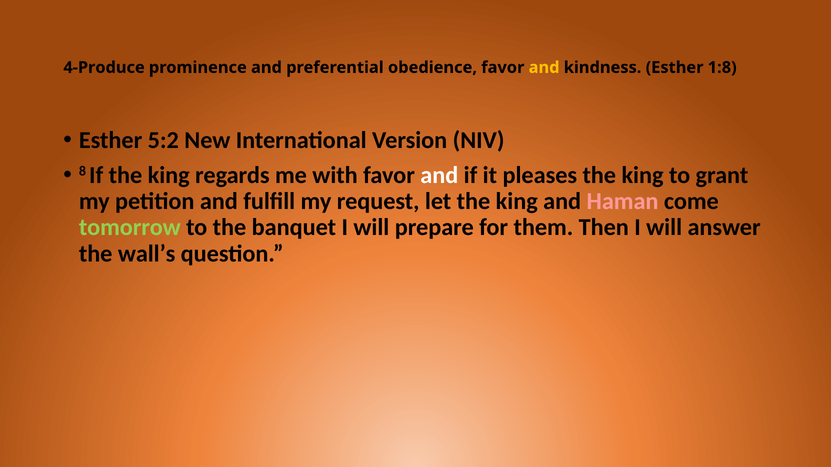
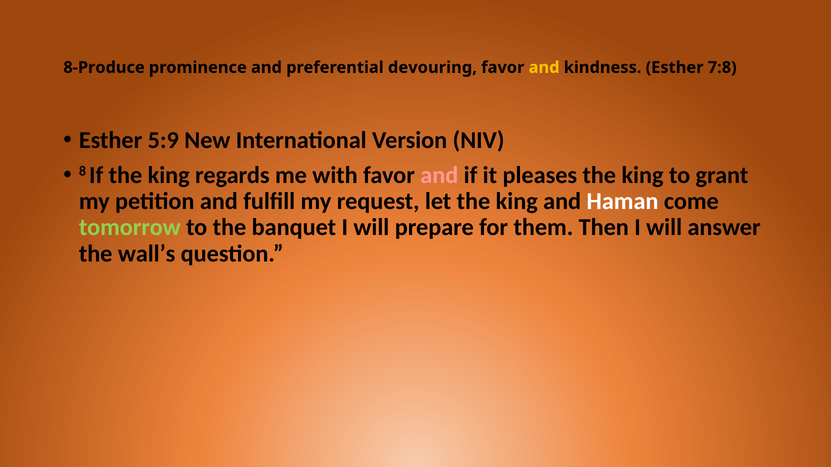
4-Produce: 4-Produce -> 8-Produce
obedience: obedience -> devouring
1:8: 1:8 -> 7:8
5:2: 5:2 -> 5:9
and at (439, 175) colour: white -> pink
Haman colour: pink -> white
